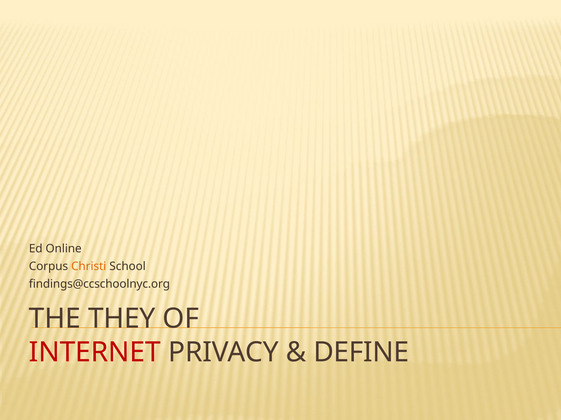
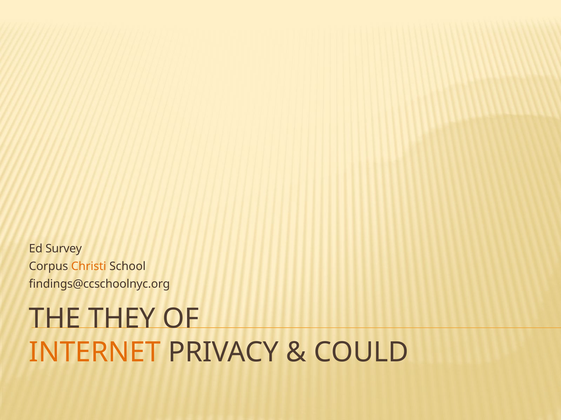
Online: Online -> Survey
INTERNET colour: red -> orange
DEFINE: DEFINE -> COULD
